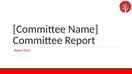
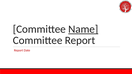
Name underline: none -> present
